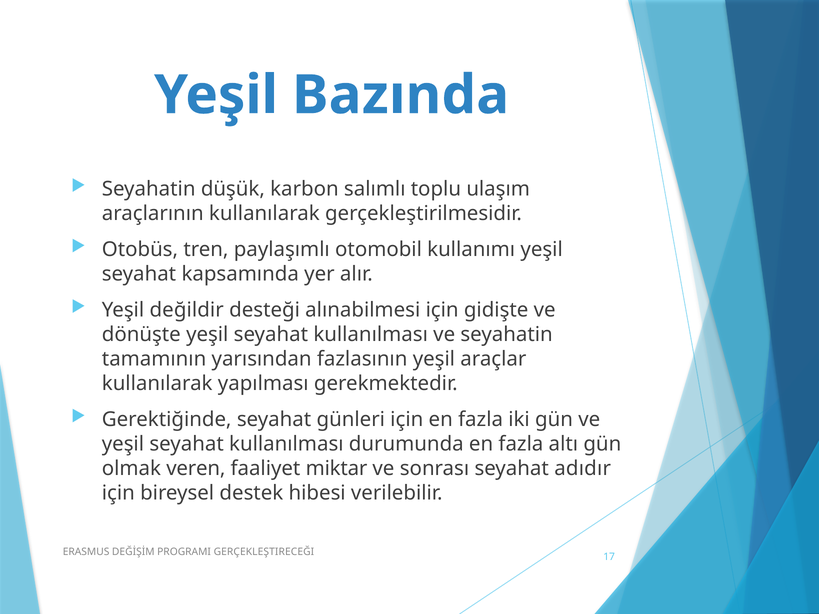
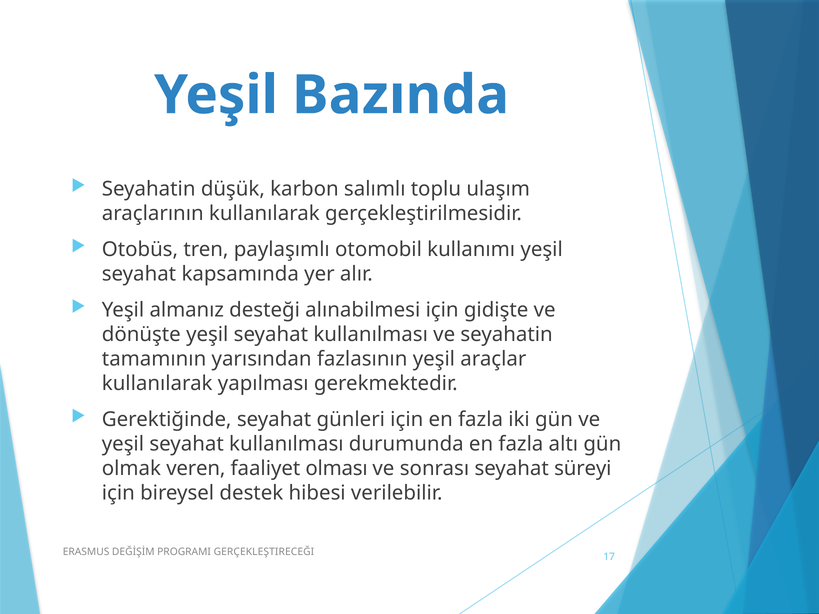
değildir: değildir -> almanız
miktar: miktar -> olması
adıdır: adıdır -> süreyi
